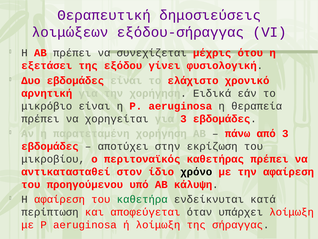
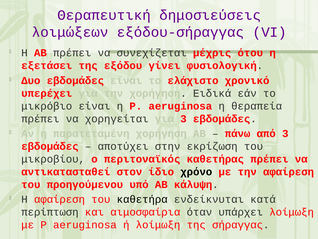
αρνητική: αρνητική -> υπερέχει
καθετήρα colour: green -> black
αποφεύγεται: αποφεύγεται -> αιμοσφαίρια
